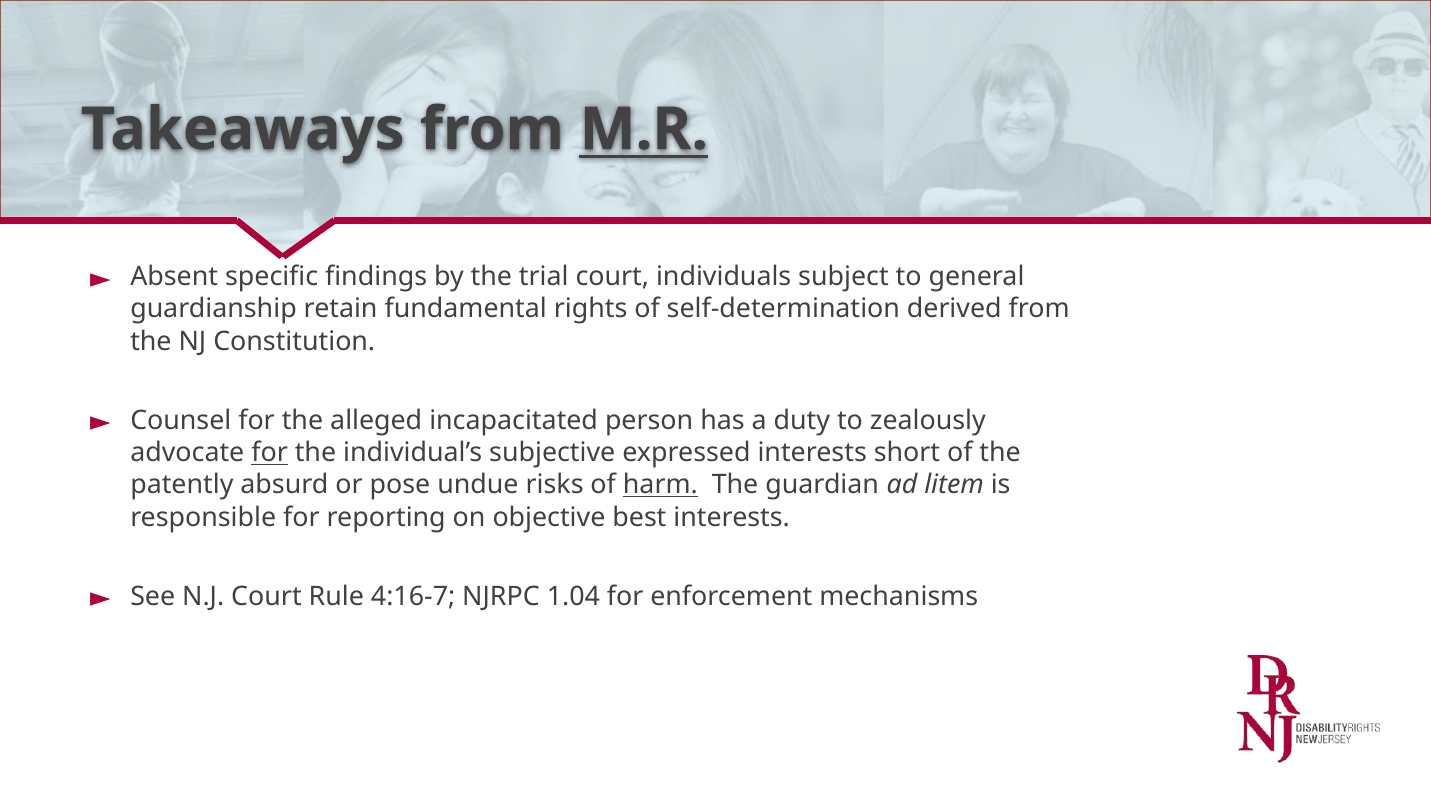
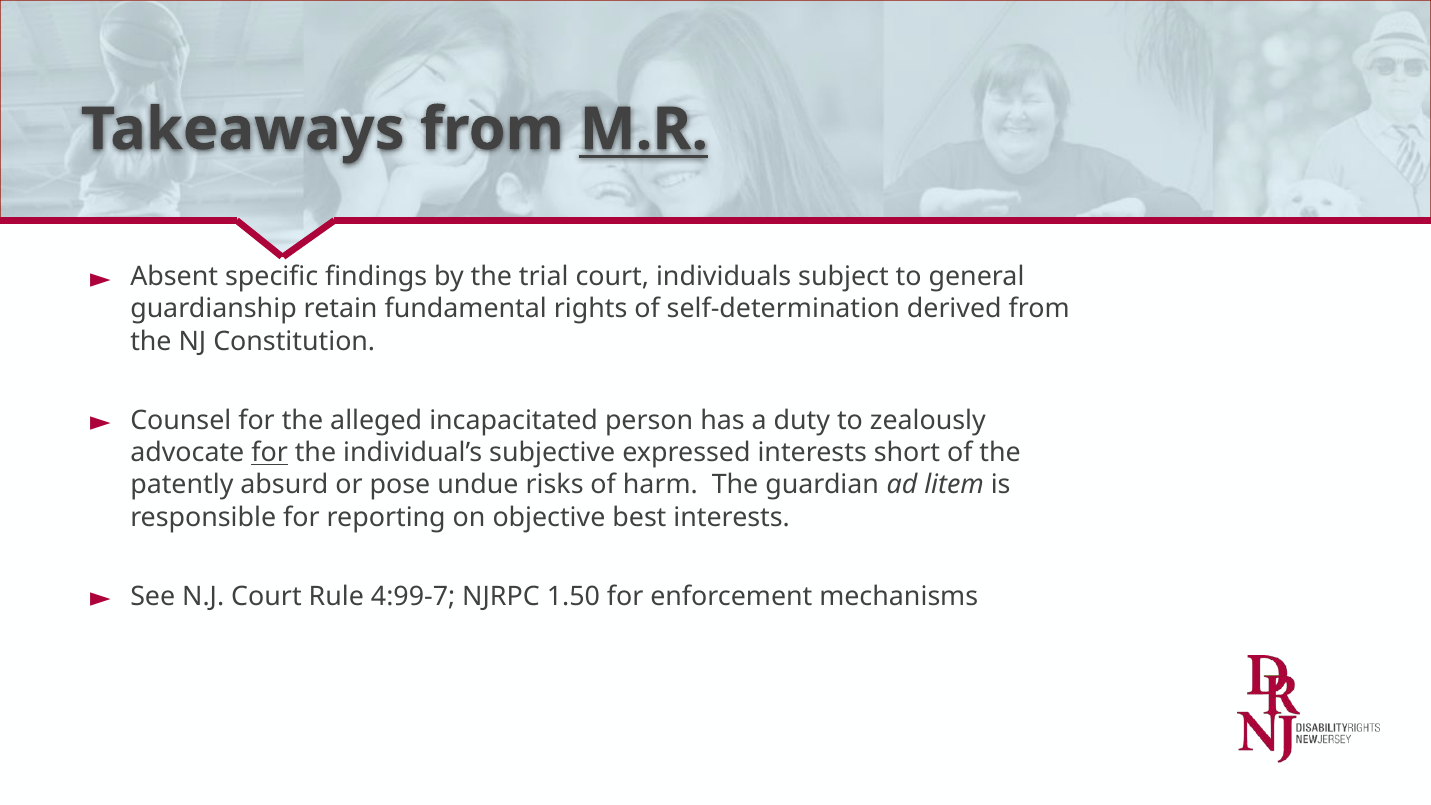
harm underline: present -> none
4:16-7: 4:16-7 -> 4:99-7
1.04: 1.04 -> 1.50
